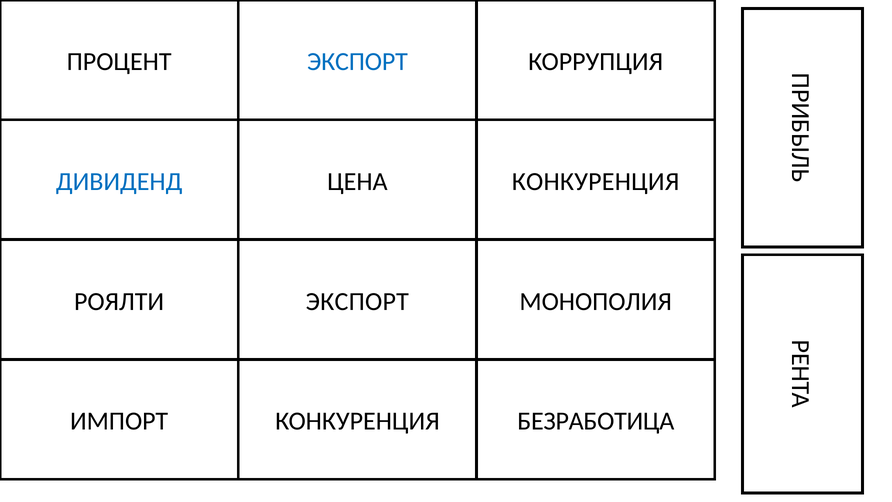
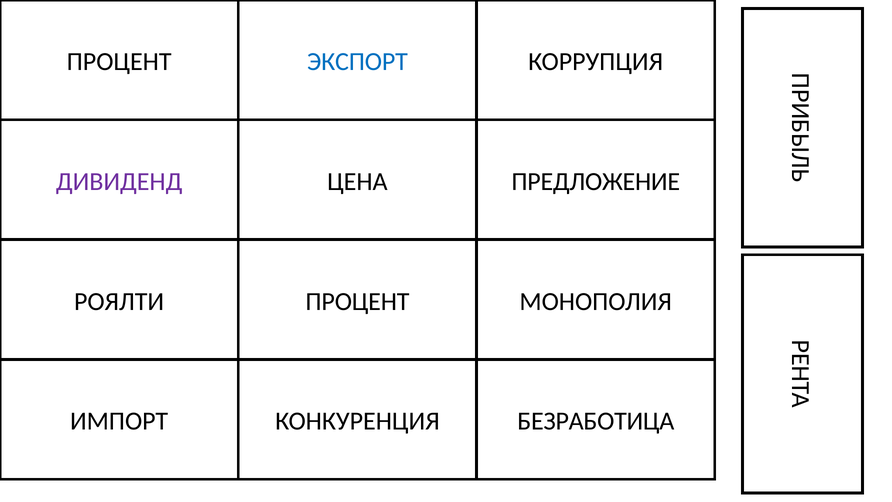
ДИВИДЕНД colour: blue -> purple
КОНКУРЕНЦИЯ at (596, 181): КОНКУРЕНЦИЯ -> ПРЕДЛОЖЕНИЕ
ЭКСПОРТ at (357, 301): ЭКСПОРТ -> ПРОЦЕНТ
